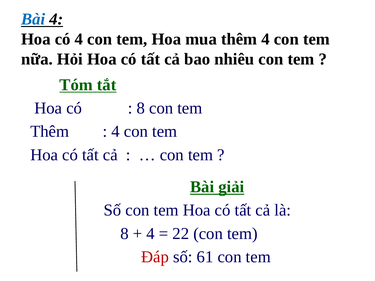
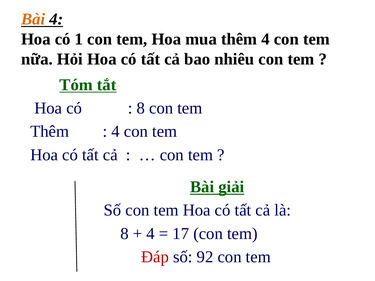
Bài at (33, 19) colour: blue -> orange
có 4: 4 -> 1
22: 22 -> 17
61: 61 -> 92
